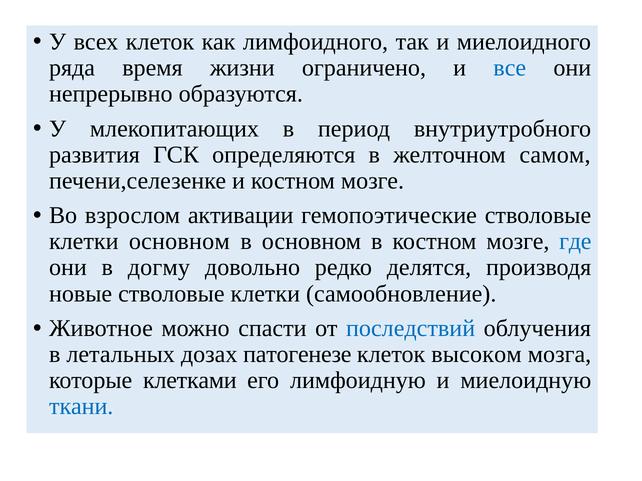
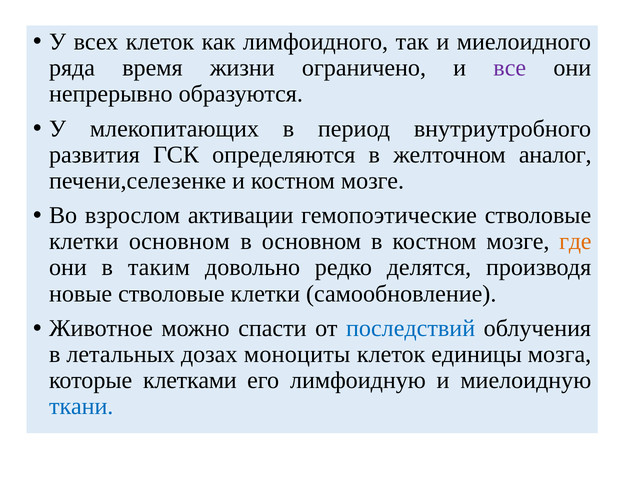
все colour: blue -> purple
самом: самом -> аналог
где colour: blue -> orange
догму: догму -> таким
патогенезе: патогенезе -> моноциты
высоком: высоком -> единицы
